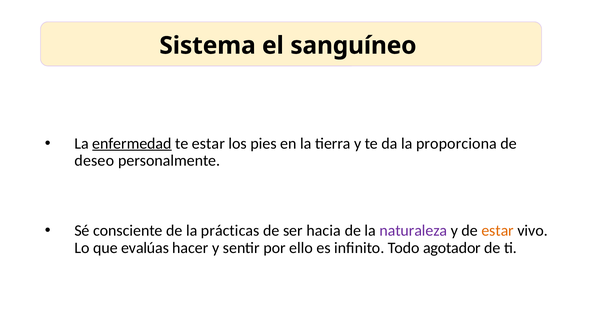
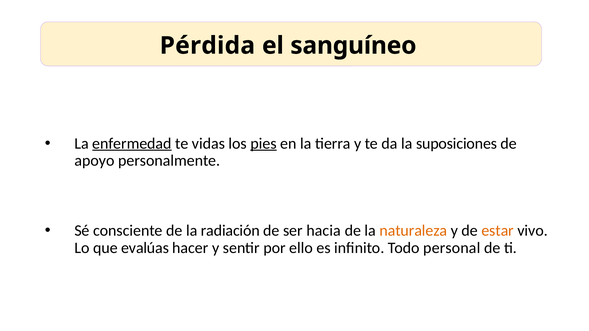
Sistema: Sistema -> Pérdida
te estar: estar -> vidas
pies underline: none -> present
proporciona: proporciona -> suposiciones
deseo: deseo -> apoyo
prácticas: prácticas -> radiación
naturaleza colour: purple -> orange
agotador: agotador -> personal
